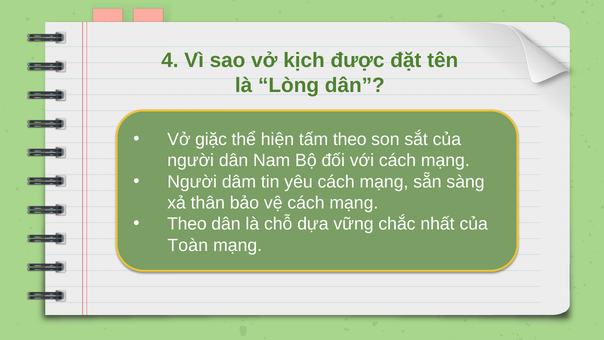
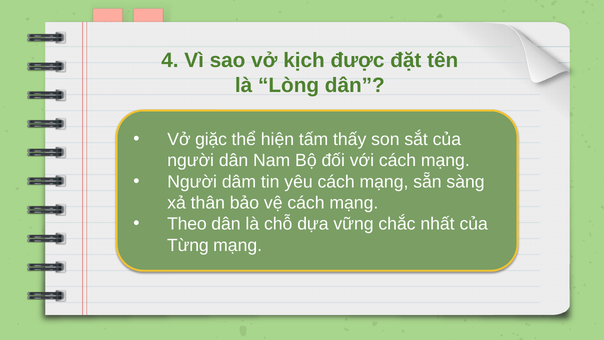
tấm theo: theo -> thấy
Toàn: Toàn -> Từng
